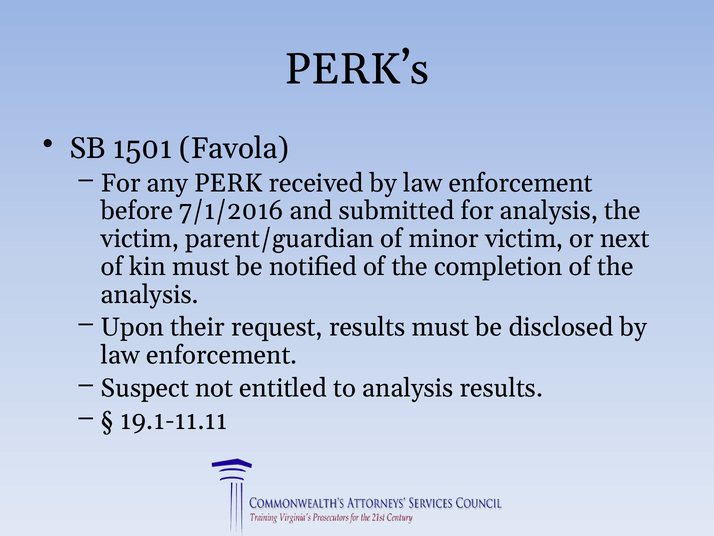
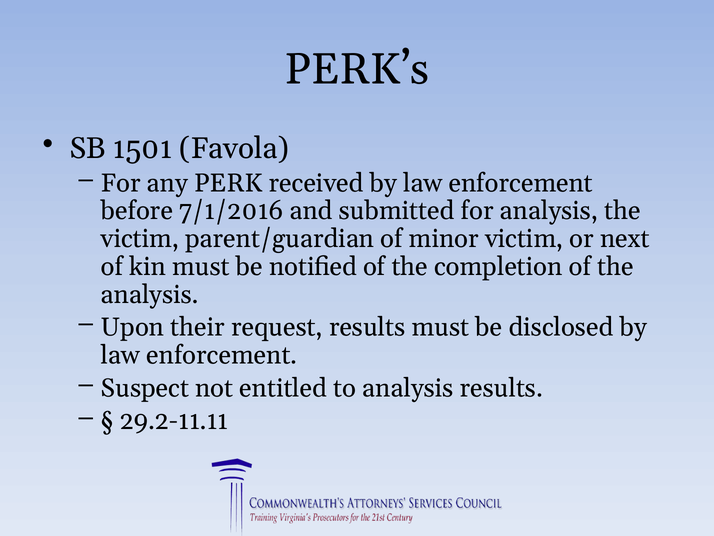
19.1-11.11: 19.1-11.11 -> 29.2-11.11
